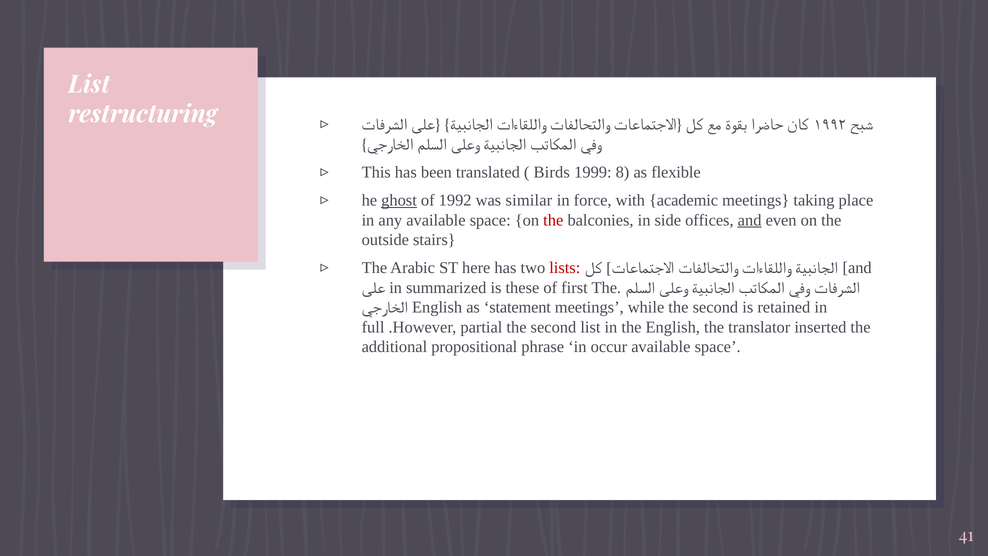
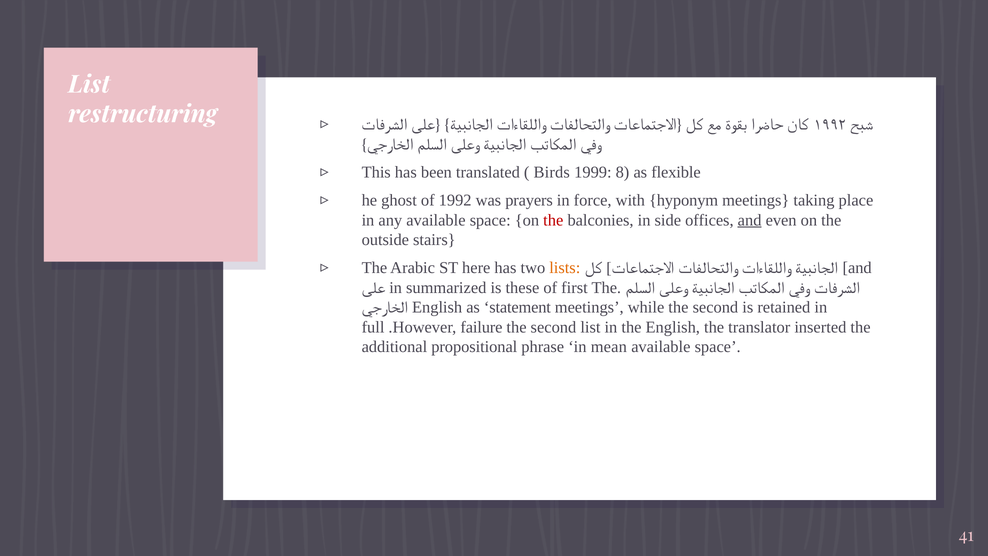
ghost underline: present -> none
similar: similar -> prayers
academic: academic -> hyponym
lists colour: red -> orange
partial: partial -> failure
occur: occur -> mean
